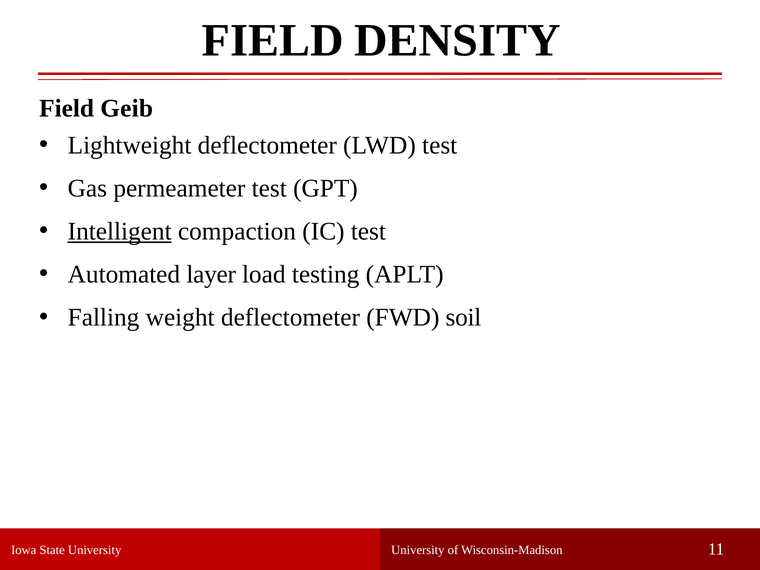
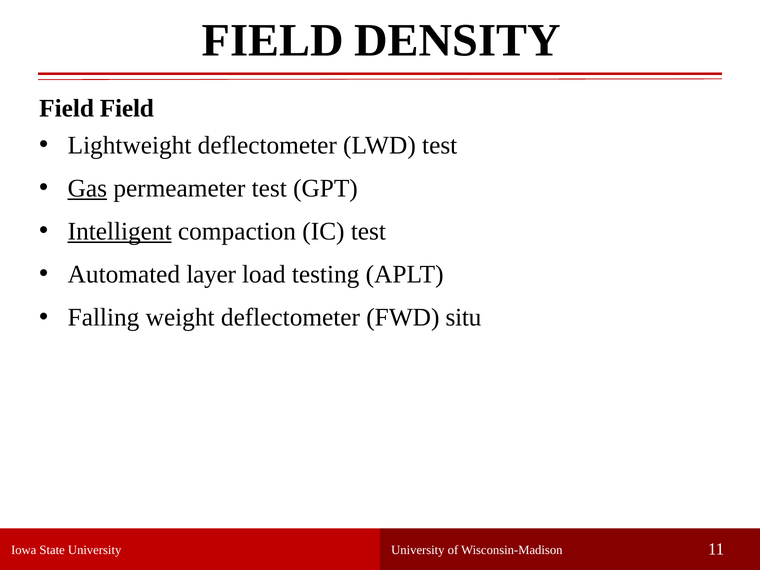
Field Geib: Geib -> Field
Gas underline: none -> present
soil: soil -> situ
